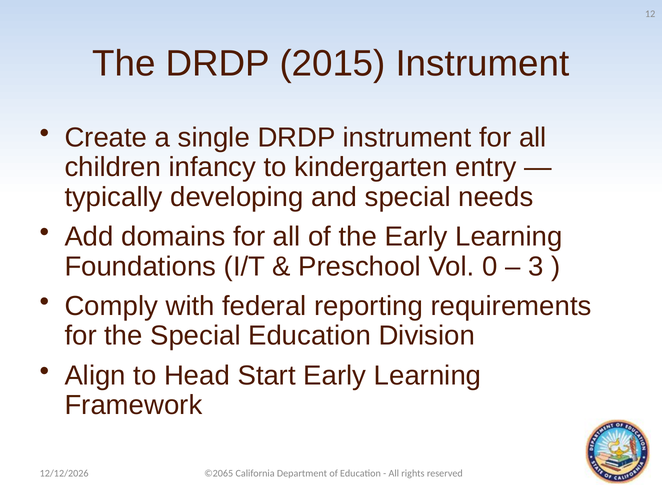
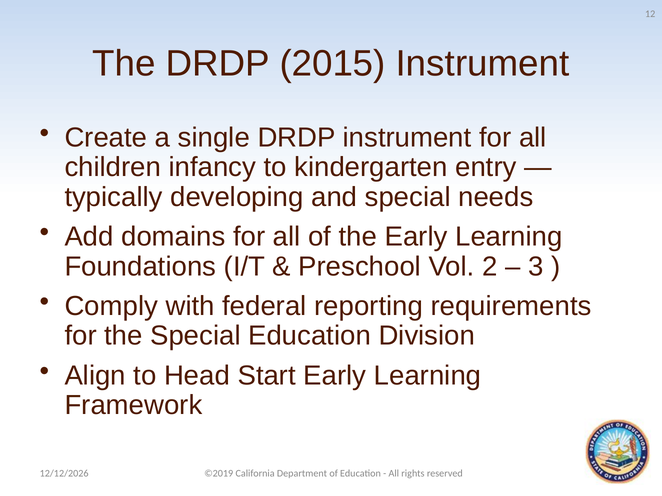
0: 0 -> 2
©2065: ©2065 -> ©2019
